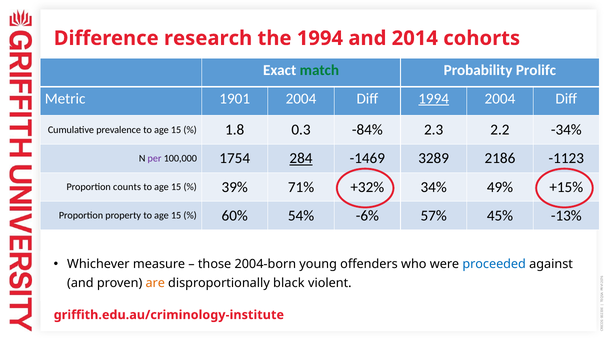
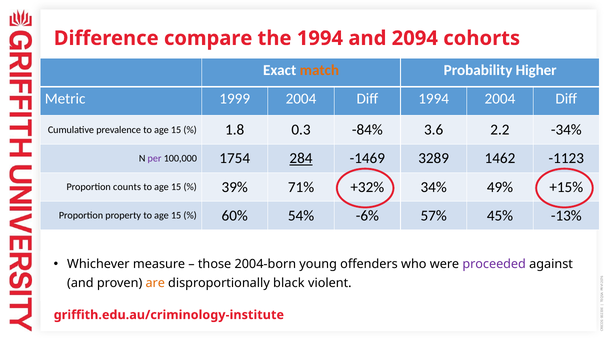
research: research -> compare
2014: 2014 -> 2094
match colour: green -> orange
Prolifc: Prolifc -> Higher
1901: 1901 -> 1999
1994 at (434, 99) underline: present -> none
2.3: 2.3 -> 3.6
2186: 2186 -> 1462
proceeded colour: blue -> purple
